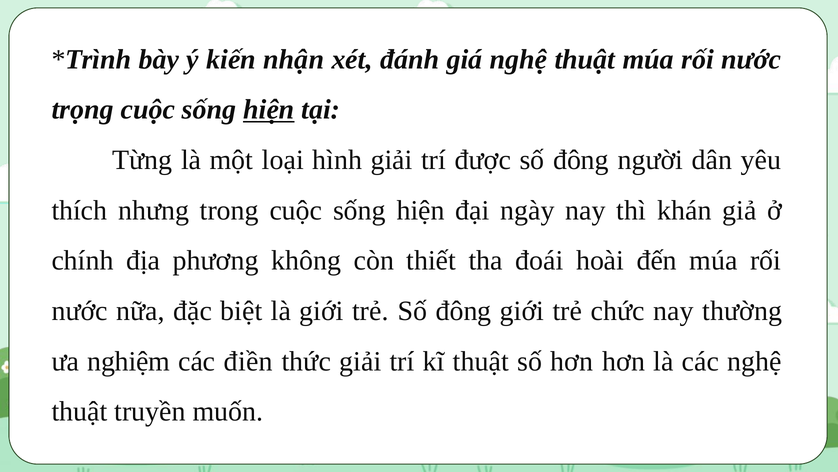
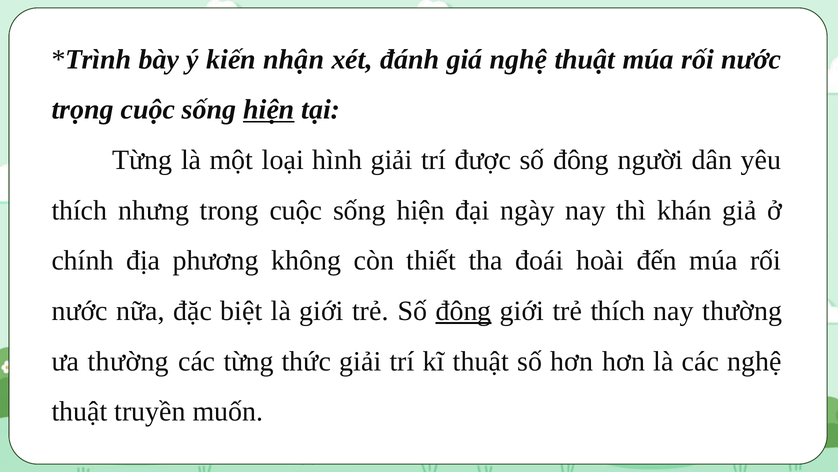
đông at (463, 311) underline: none -> present
trẻ chức: chức -> thích
ưa nghiệm: nghiệm -> thường
các điền: điền -> từng
